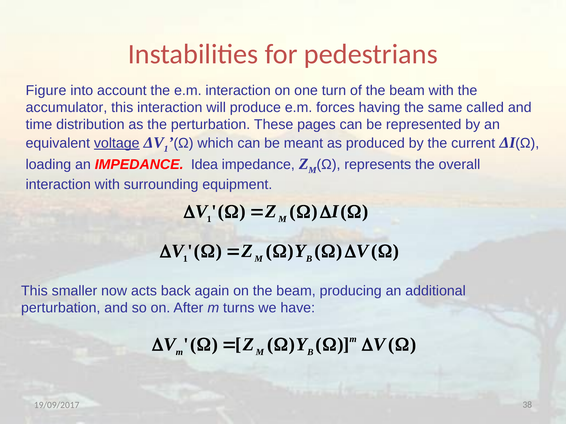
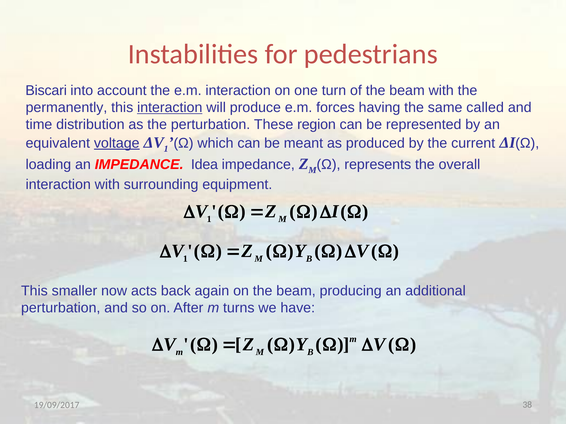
Figure: Figure -> Biscari
accumulator: accumulator -> permanently
interaction at (170, 108) underline: none -> present
pages: pages -> region
